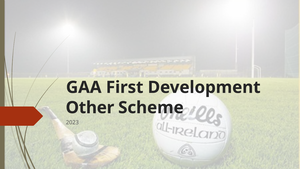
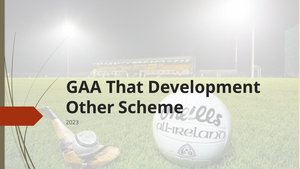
First: First -> That
